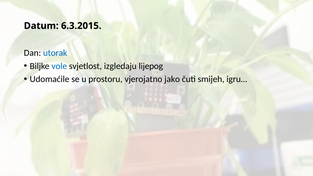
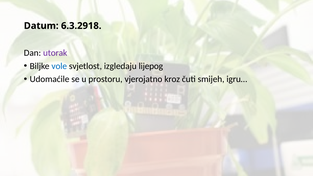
6.3.2015: 6.3.2015 -> 6.3.2918
utorak colour: blue -> purple
jako: jako -> kroz
